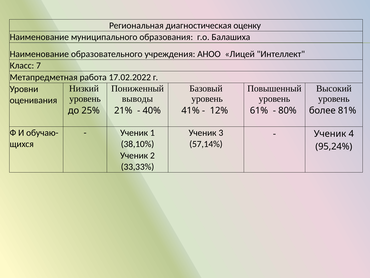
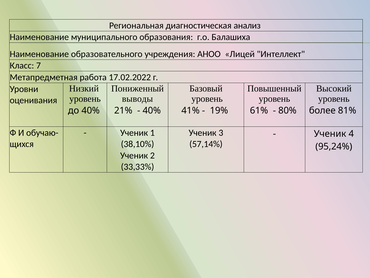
оценку: оценку -> анализ
до 25%: 25% -> 40%
12%: 12% -> 19%
